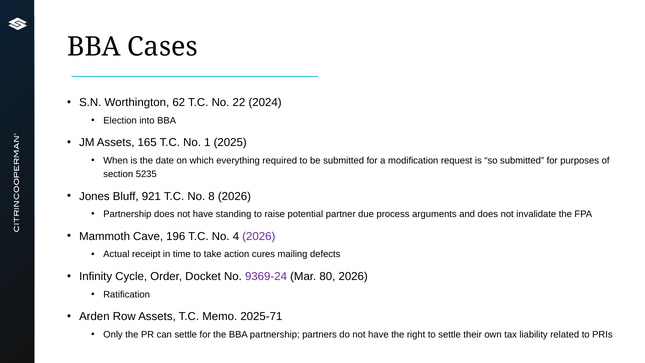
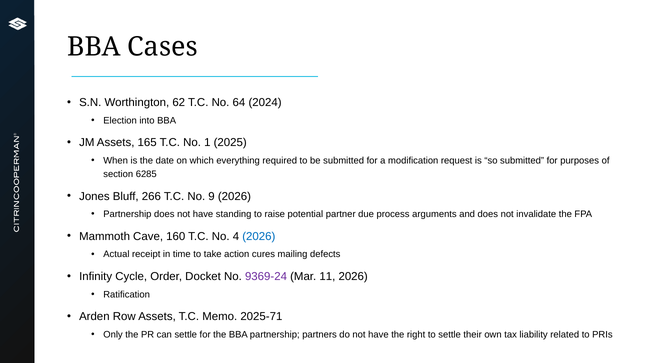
22: 22 -> 64
5235: 5235 -> 6285
921: 921 -> 266
8: 8 -> 9
196: 196 -> 160
2026 at (259, 236) colour: purple -> blue
80: 80 -> 11
